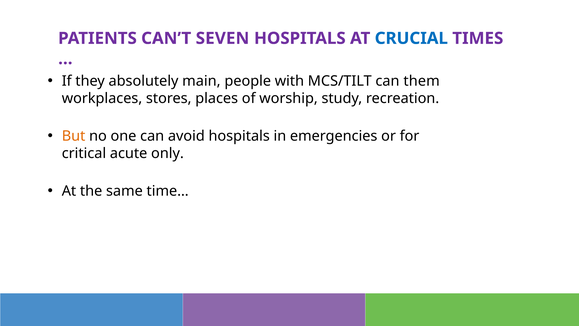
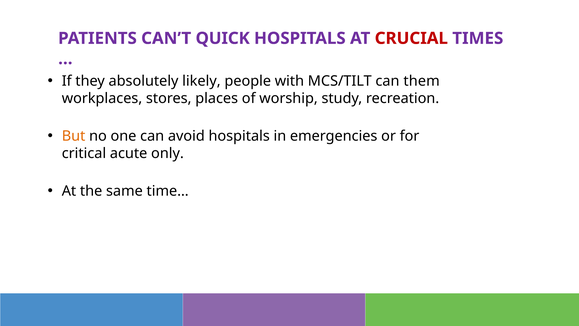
SEVEN: SEVEN -> QUICK
CRUCIAL colour: blue -> red
main: main -> likely
